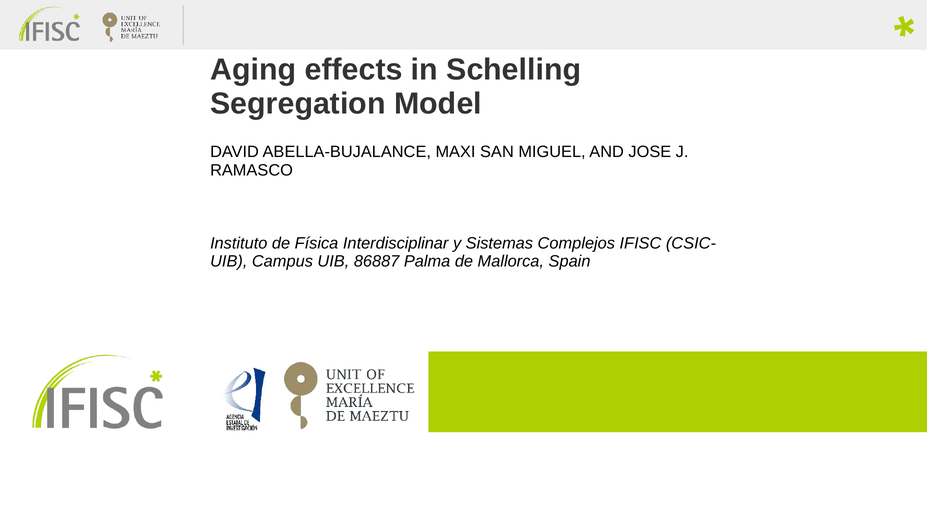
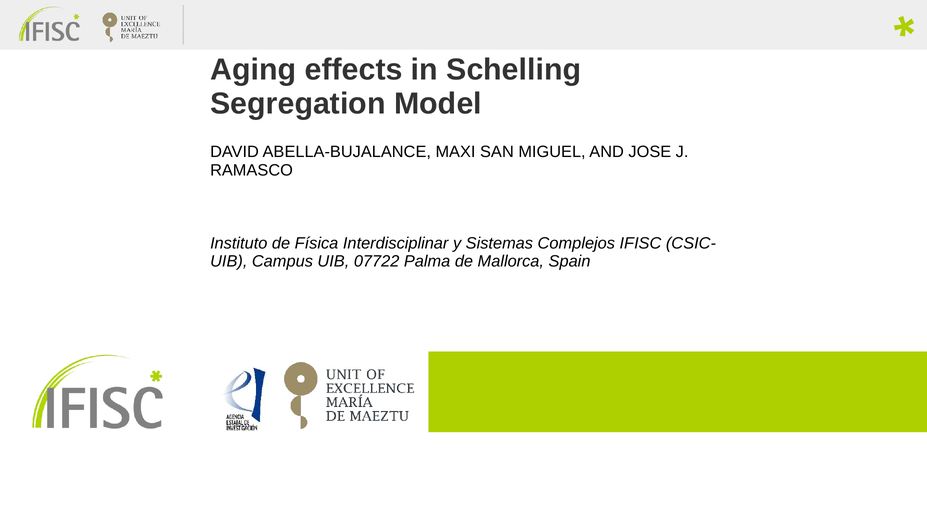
86887: 86887 -> 07722
